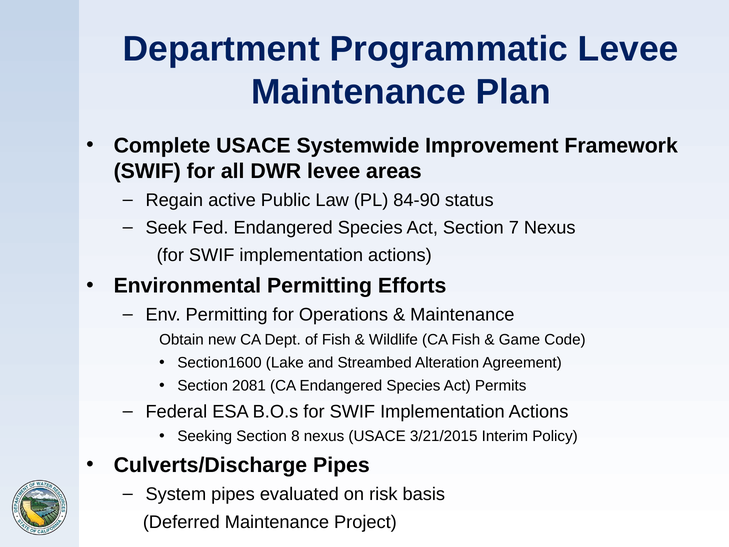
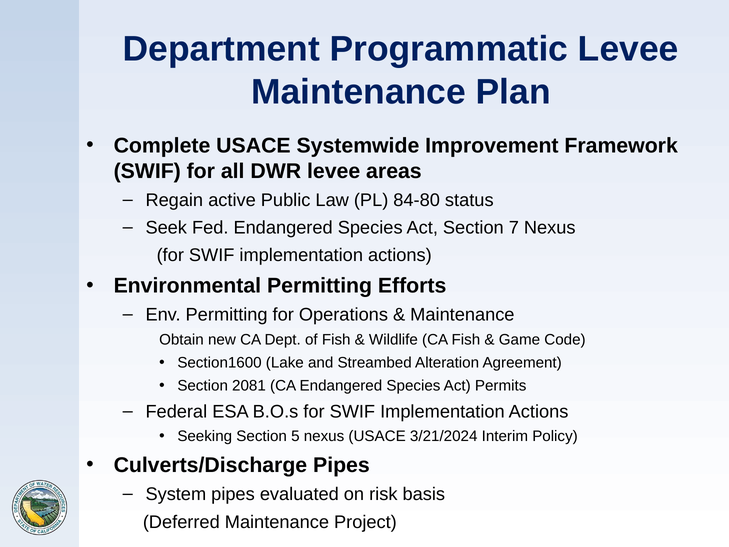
84-90: 84-90 -> 84-80
8: 8 -> 5
3/21/2015: 3/21/2015 -> 3/21/2024
